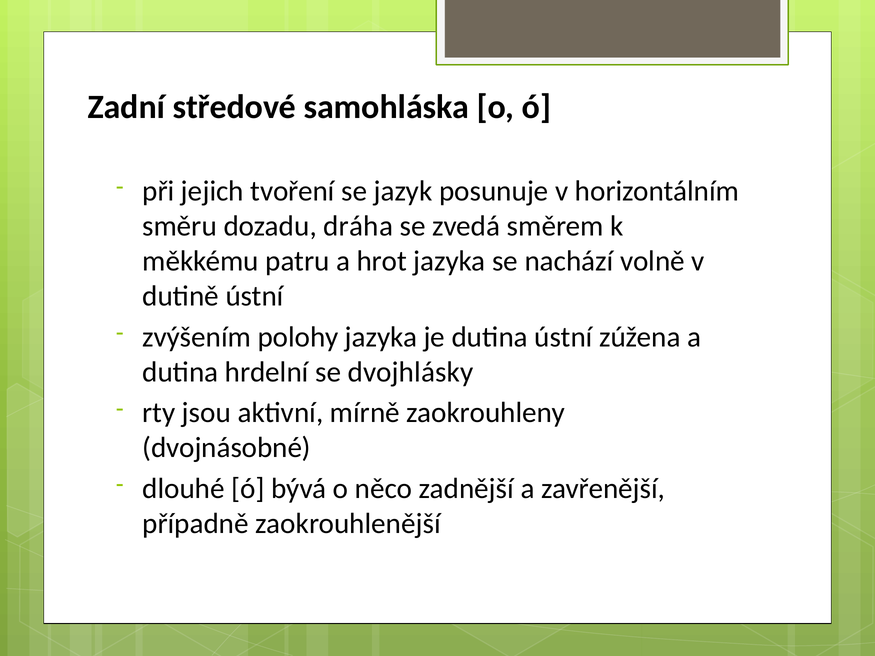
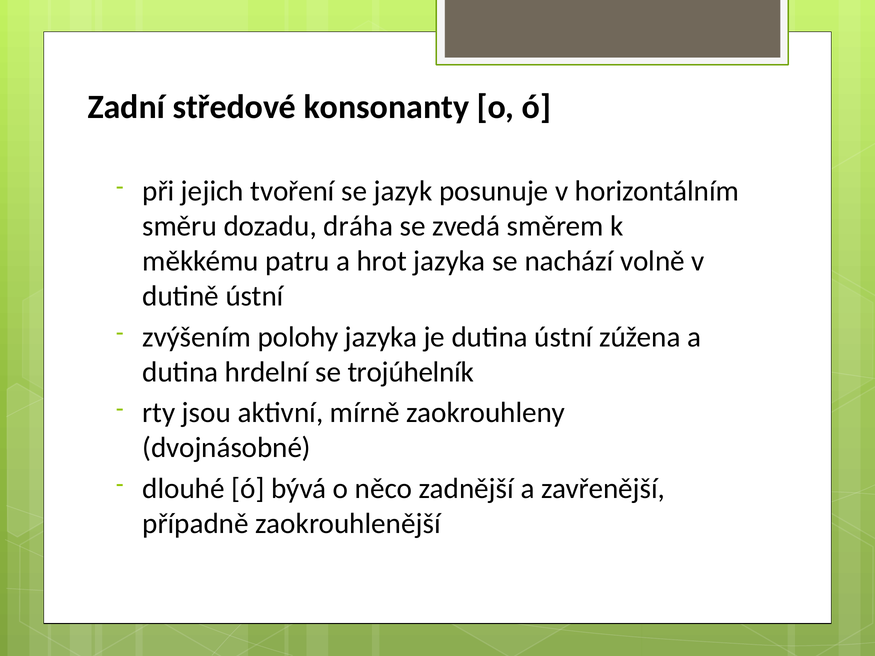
samohláska: samohláska -> konsonanty
dvojhlásky: dvojhlásky -> trojúhelník
